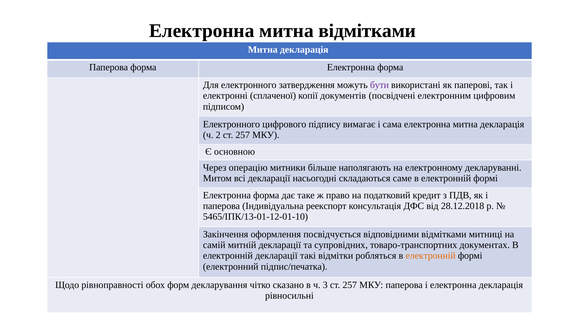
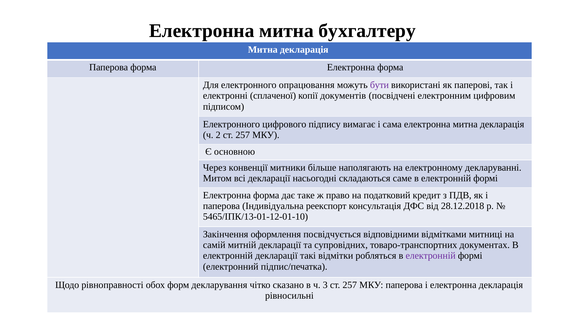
митна відмітками: відмітками -> бухгалтеру
затвердження: затвердження -> опрацювання
операцію: операцію -> конвенції
електронній at (431, 256) colour: orange -> purple
